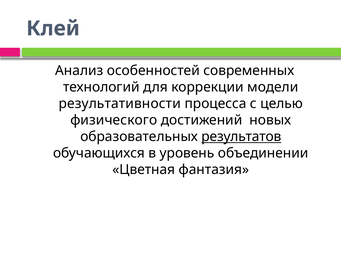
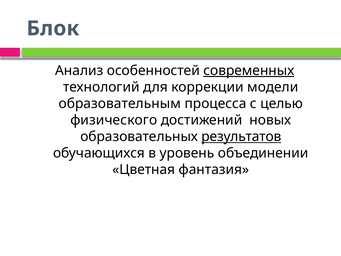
Клей: Клей -> Блок
современных underline: none -> present
результативности: результативности -> образовательным
